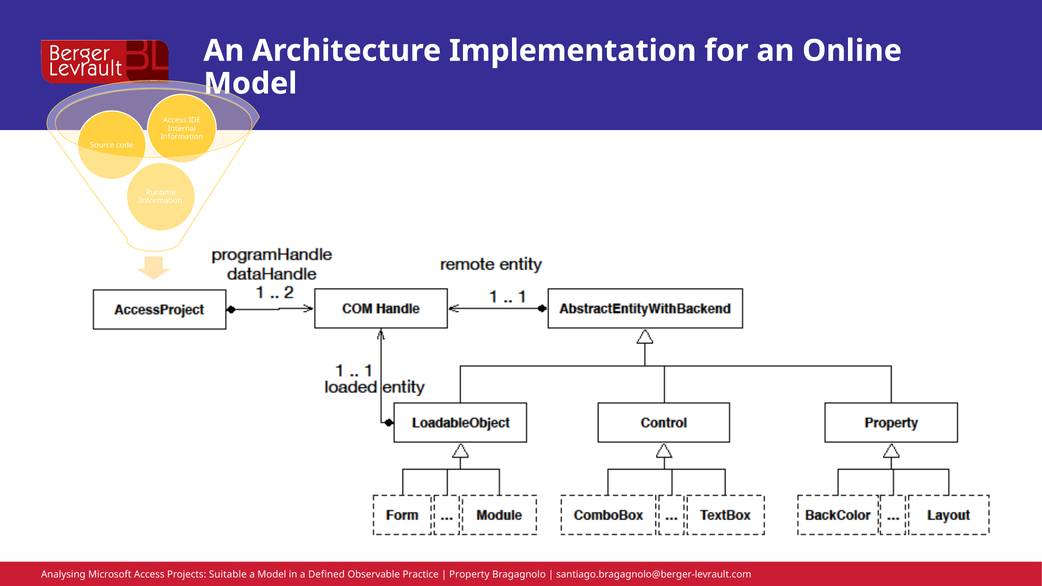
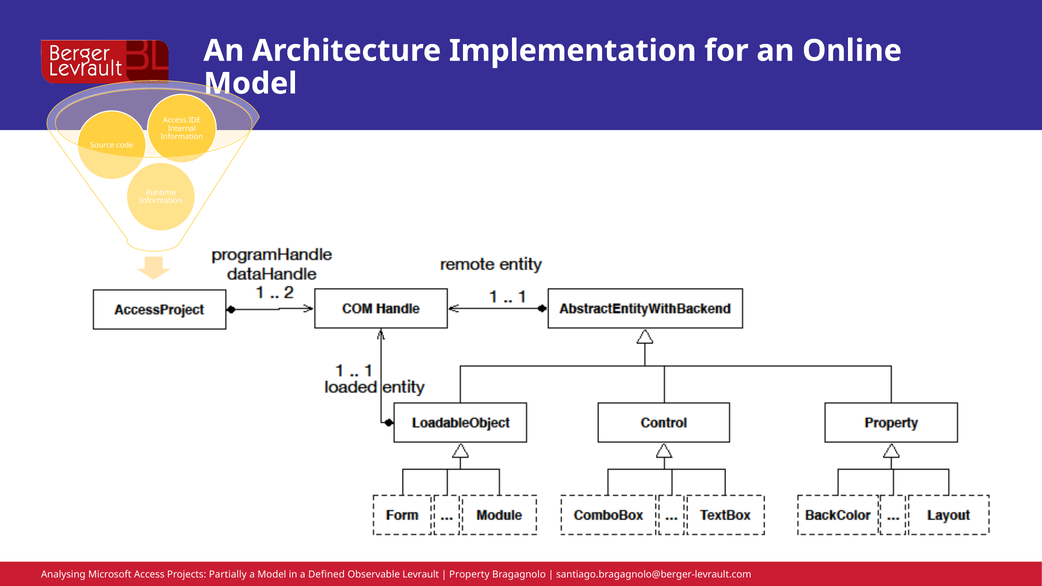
Suitable: Suitable -> Partially
Practice: Practice -> Levrault
